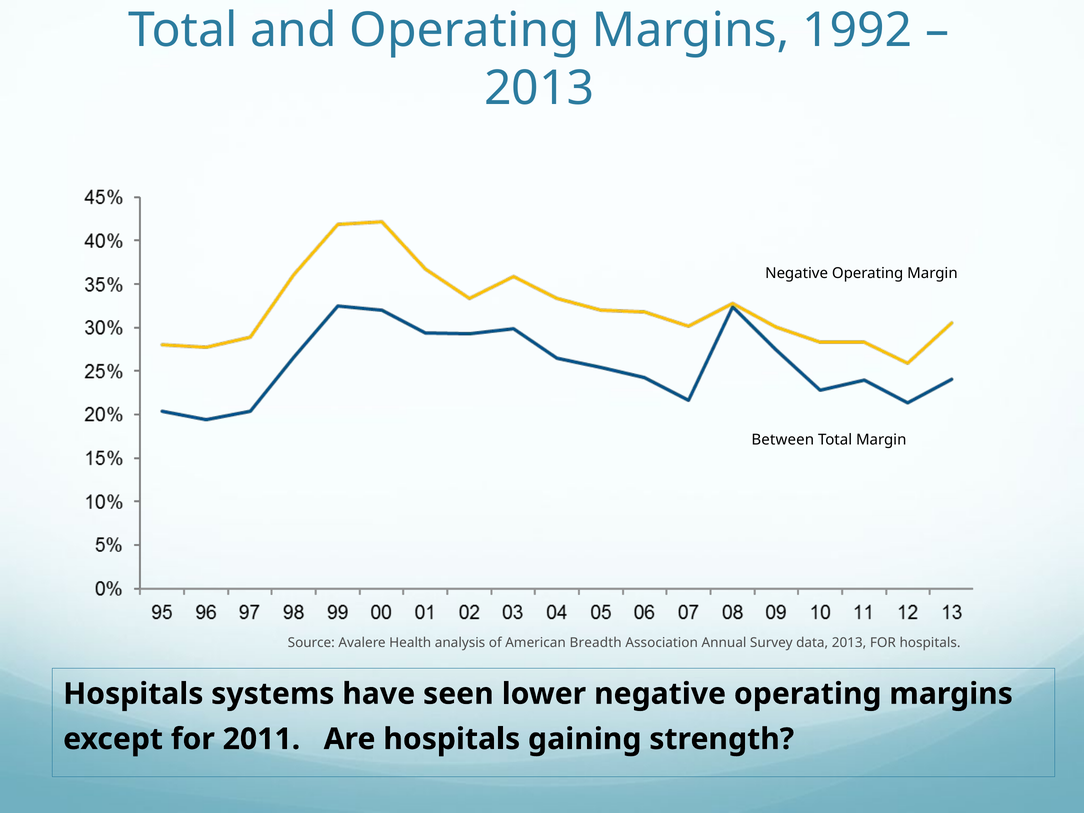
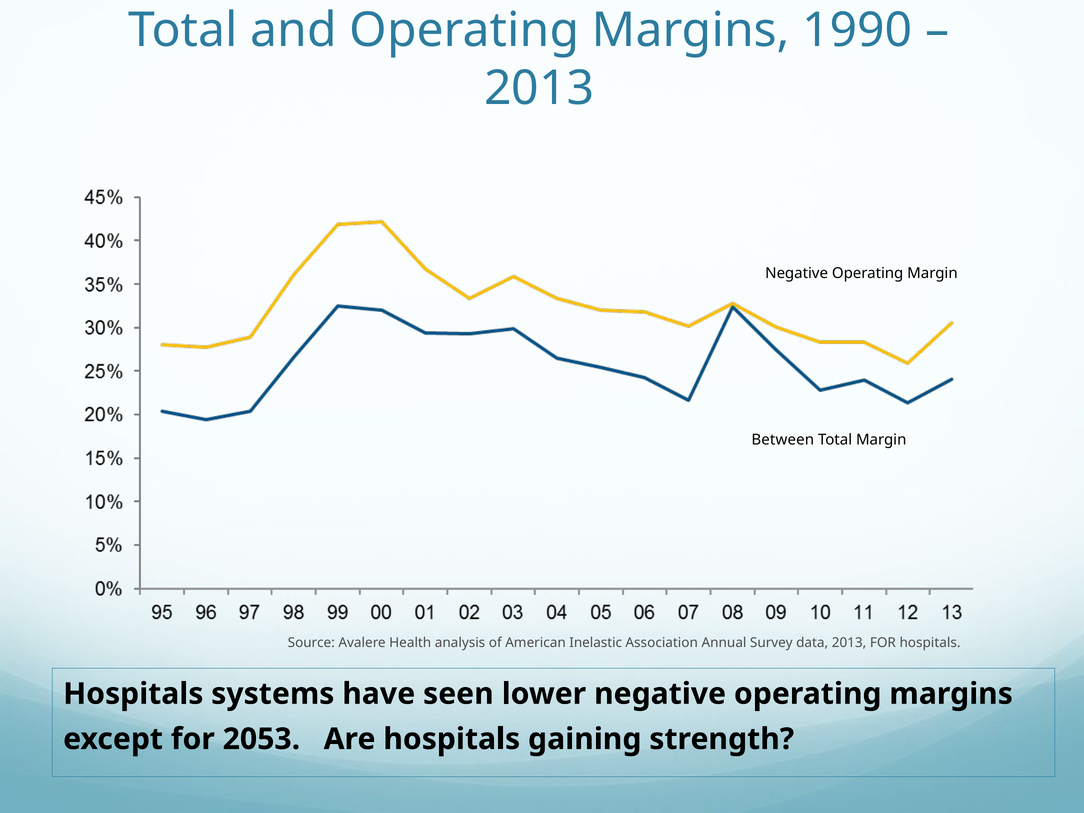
1992: 1992 -> 1990
Breadth: Breadth -> Inelastic
2011: 2011 -> 2053
